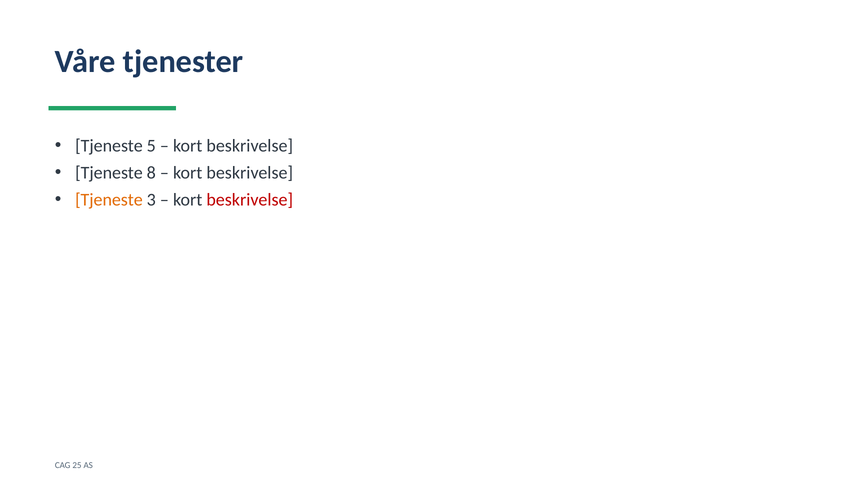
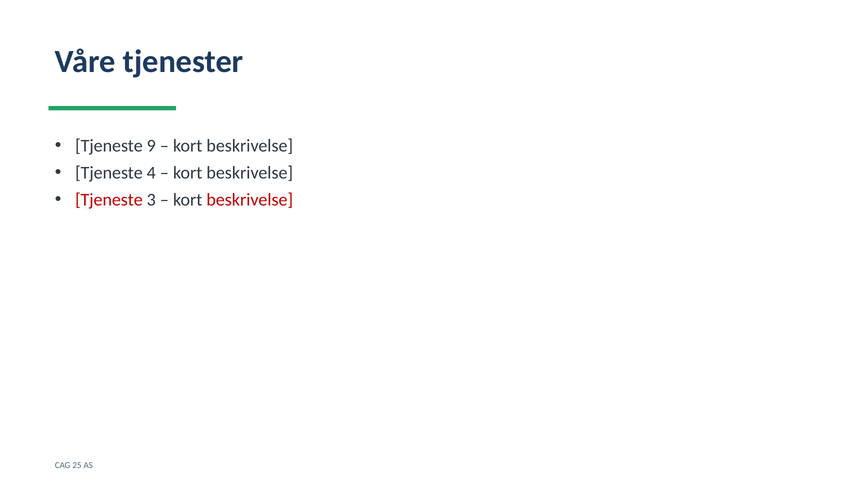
5: 5 -> 9
8: 8 -> 4
Tjeneste at (109, 200) colour: orange -> red
